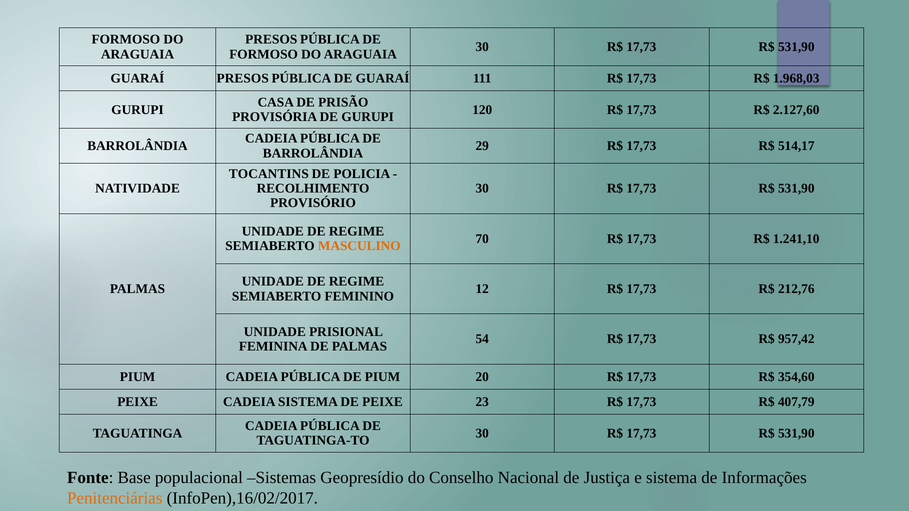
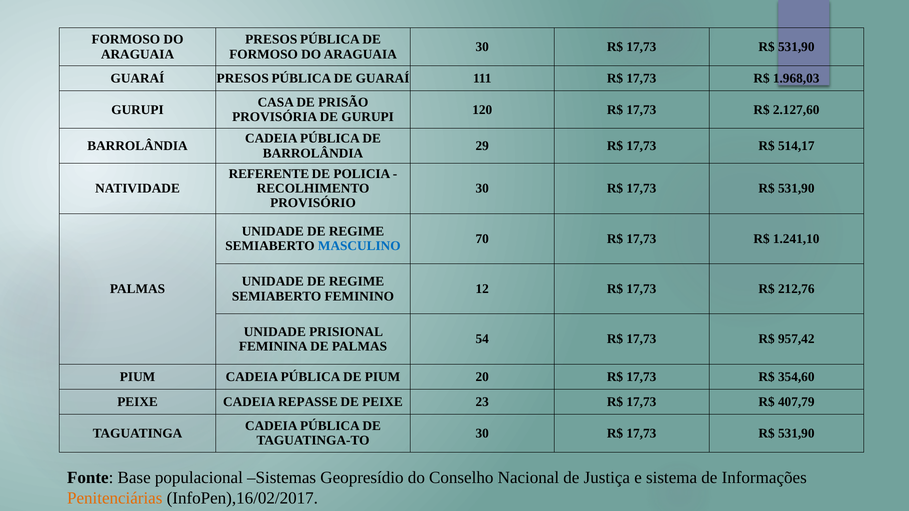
TOCANTINS: TOCANTINS -> REFERENTE
MASCULINO colour: orange -> blue
CADEIA SISTEMA: SISTEMA -> REPASSE
